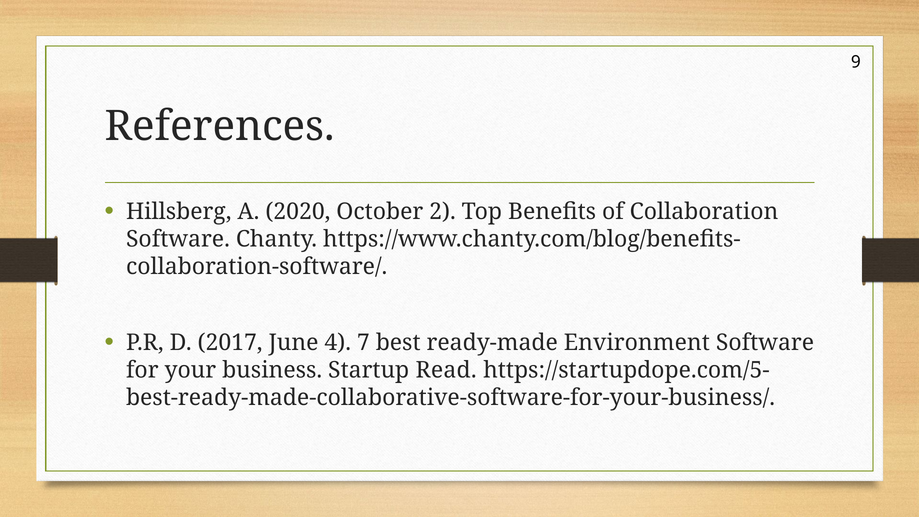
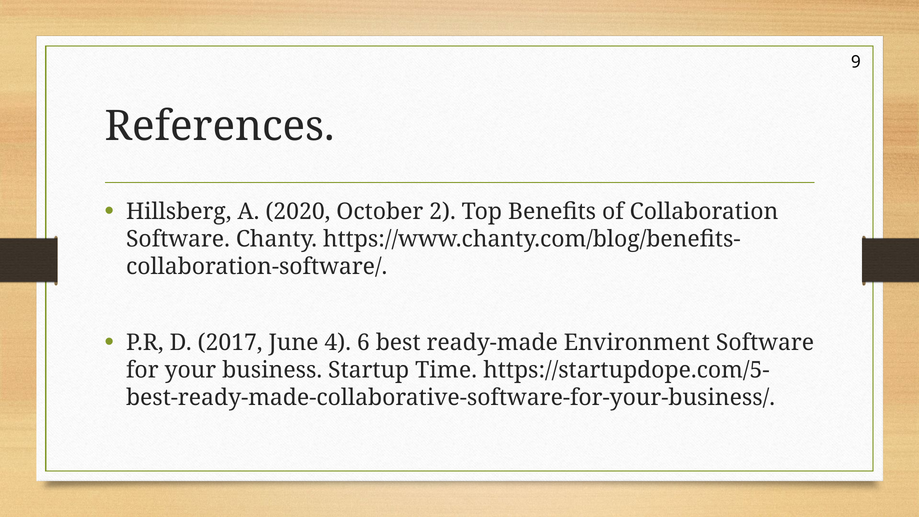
7: 7 -> 6
Read: Read -> Time
